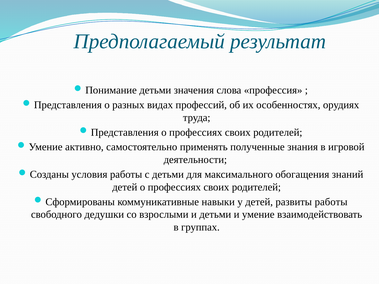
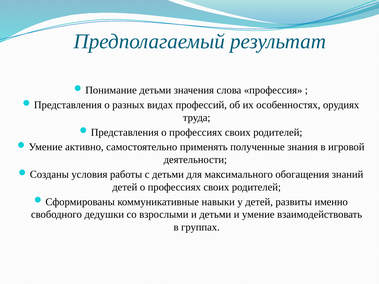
развиты работы: работы -> именно
